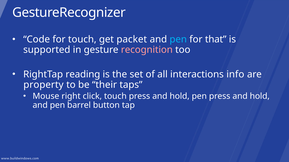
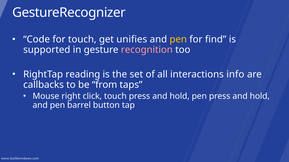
packet: packet -> unifies
pen at (178, 39) colour: light blue -> yellow
that: that -> find
property: property -> callbacks
their: their -> from
